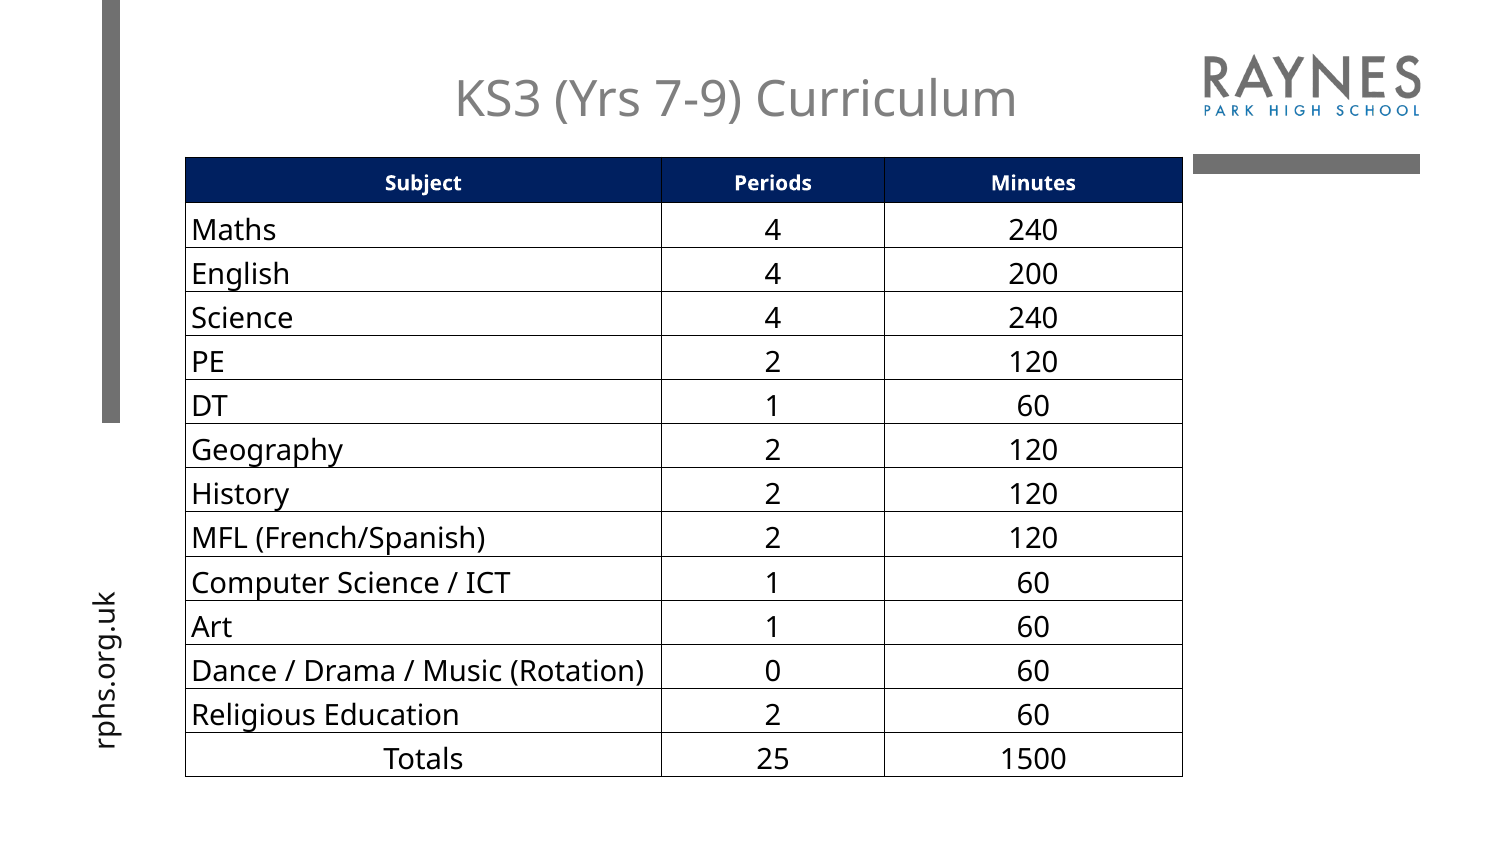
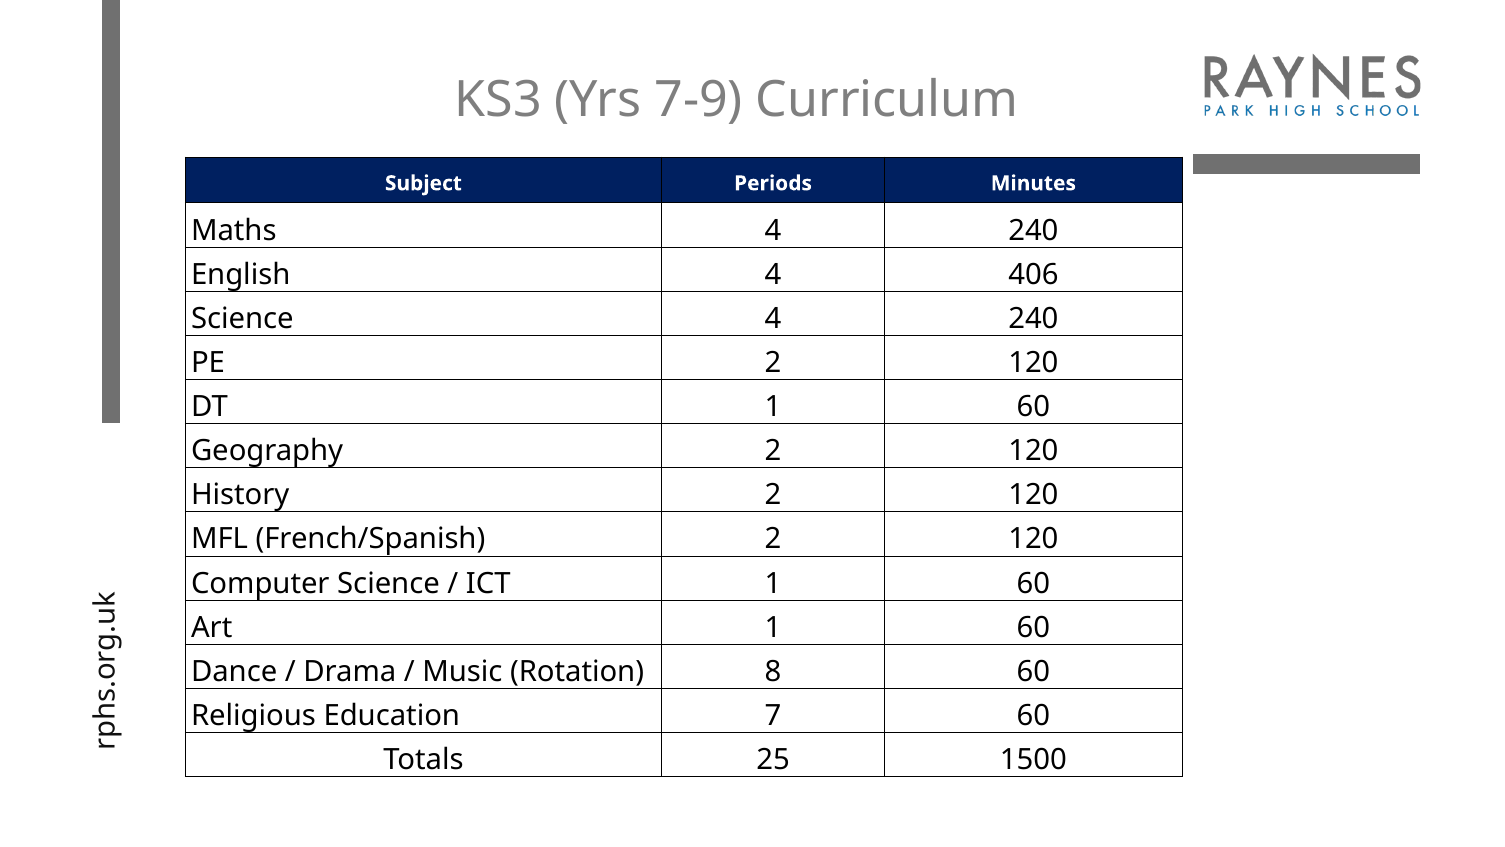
200: 200 -> 406
0: 0 -> 8
Education 2: 2 -> 7
